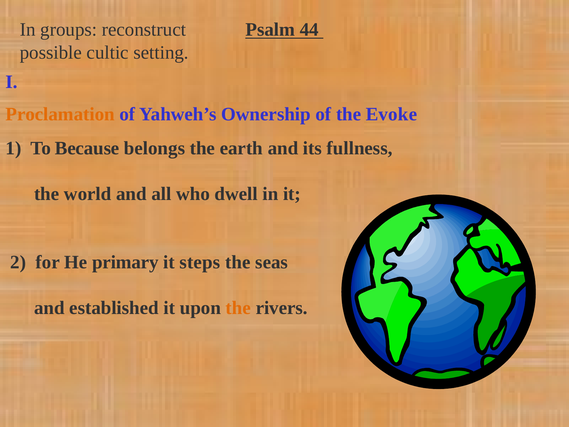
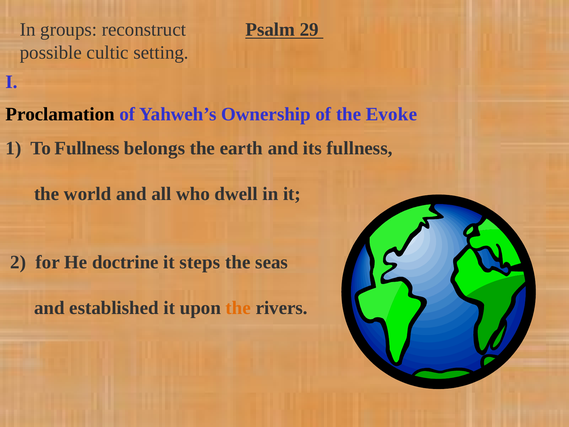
44: 44 -> 29
Proclamation colour: orange -> black
To Because: Because -> Fullness
primary: primary -> doctrine
